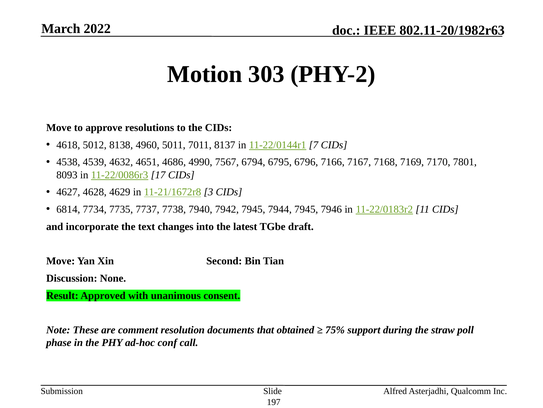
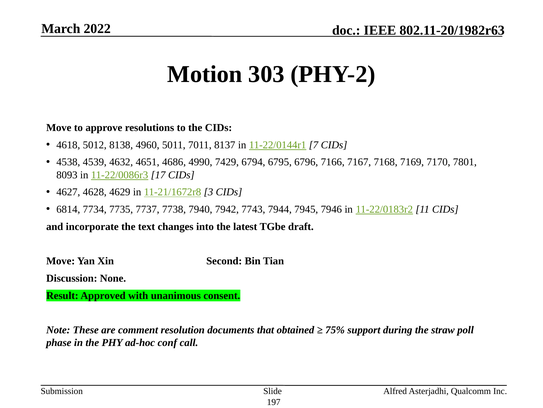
7567: 7567 -> 7429
7942 7945: 7945 -> 7743
